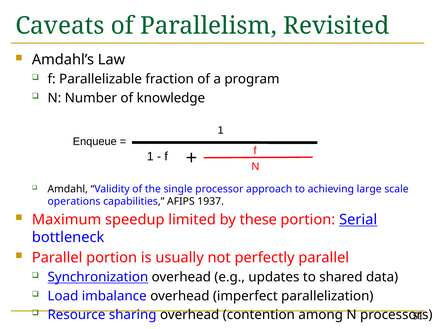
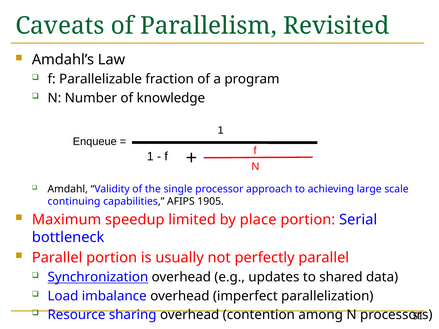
operations: operations -> continuing
1937: 1937 -> 1905
these: these -> place
Serial underline: present -> none
